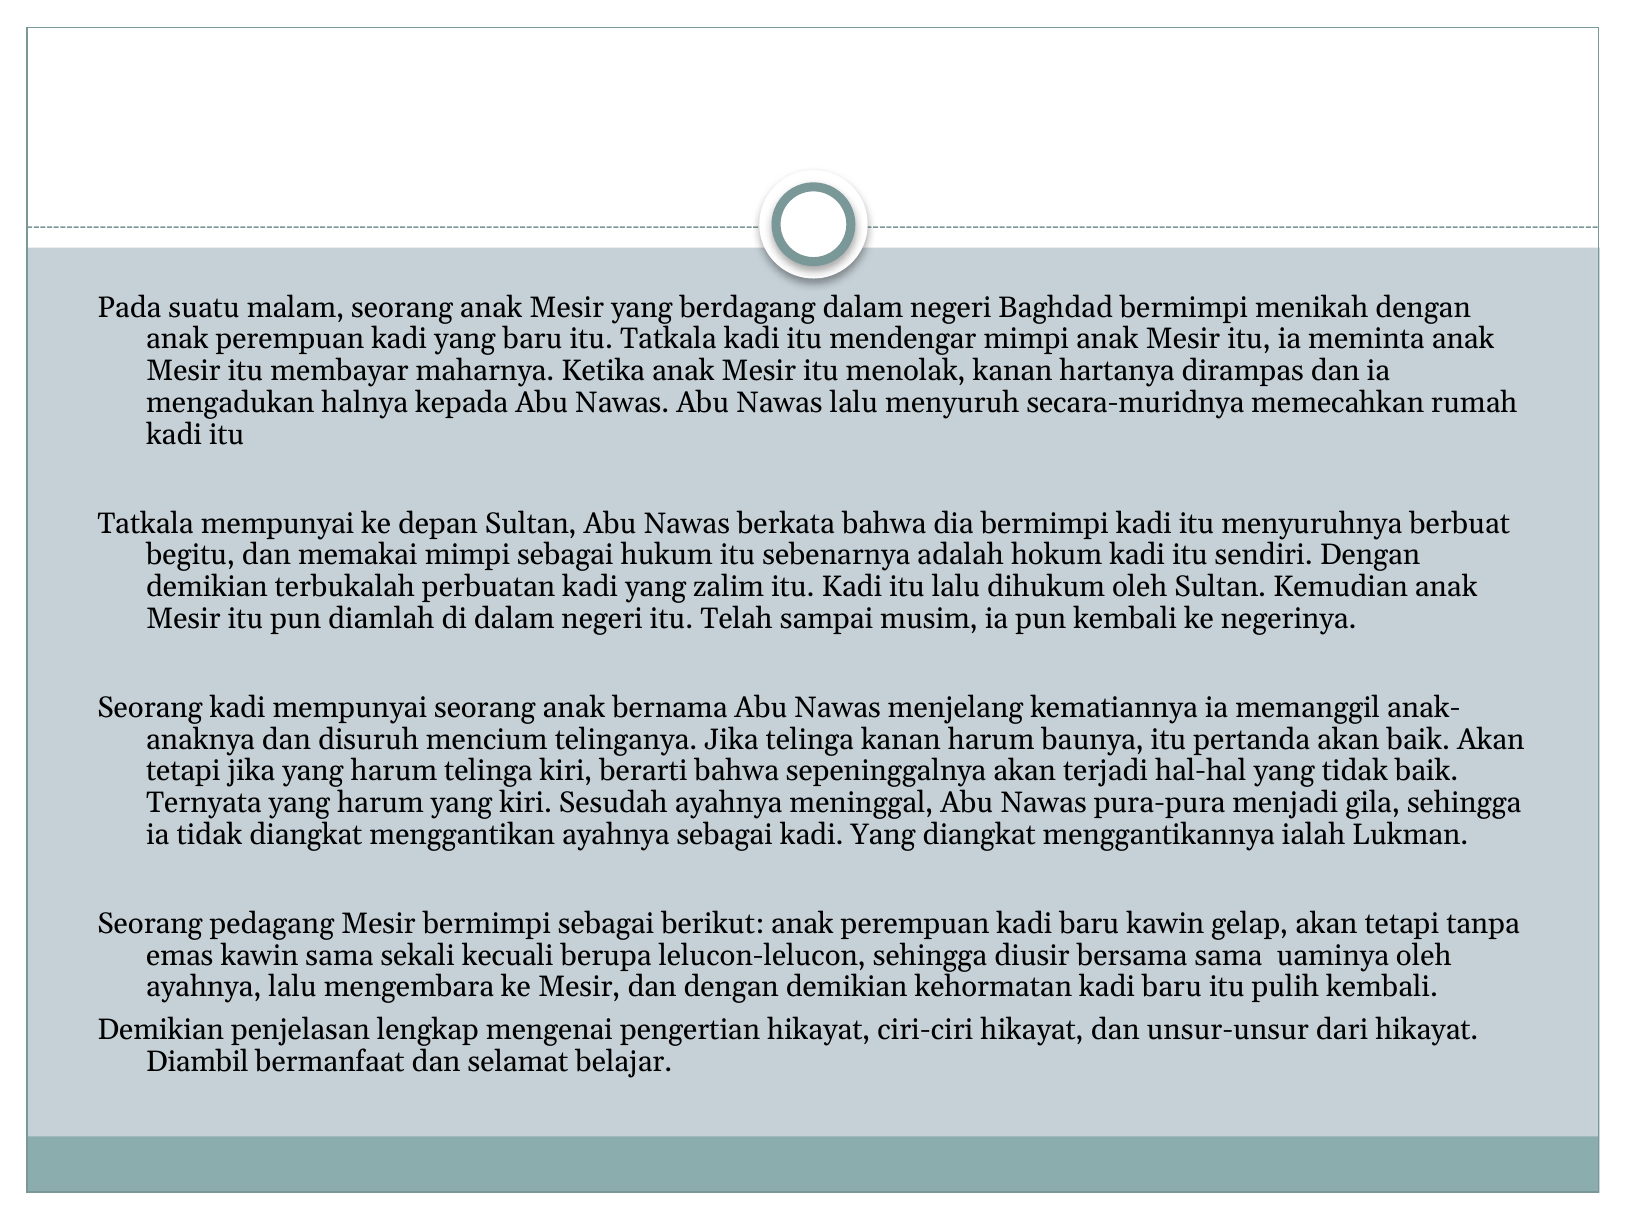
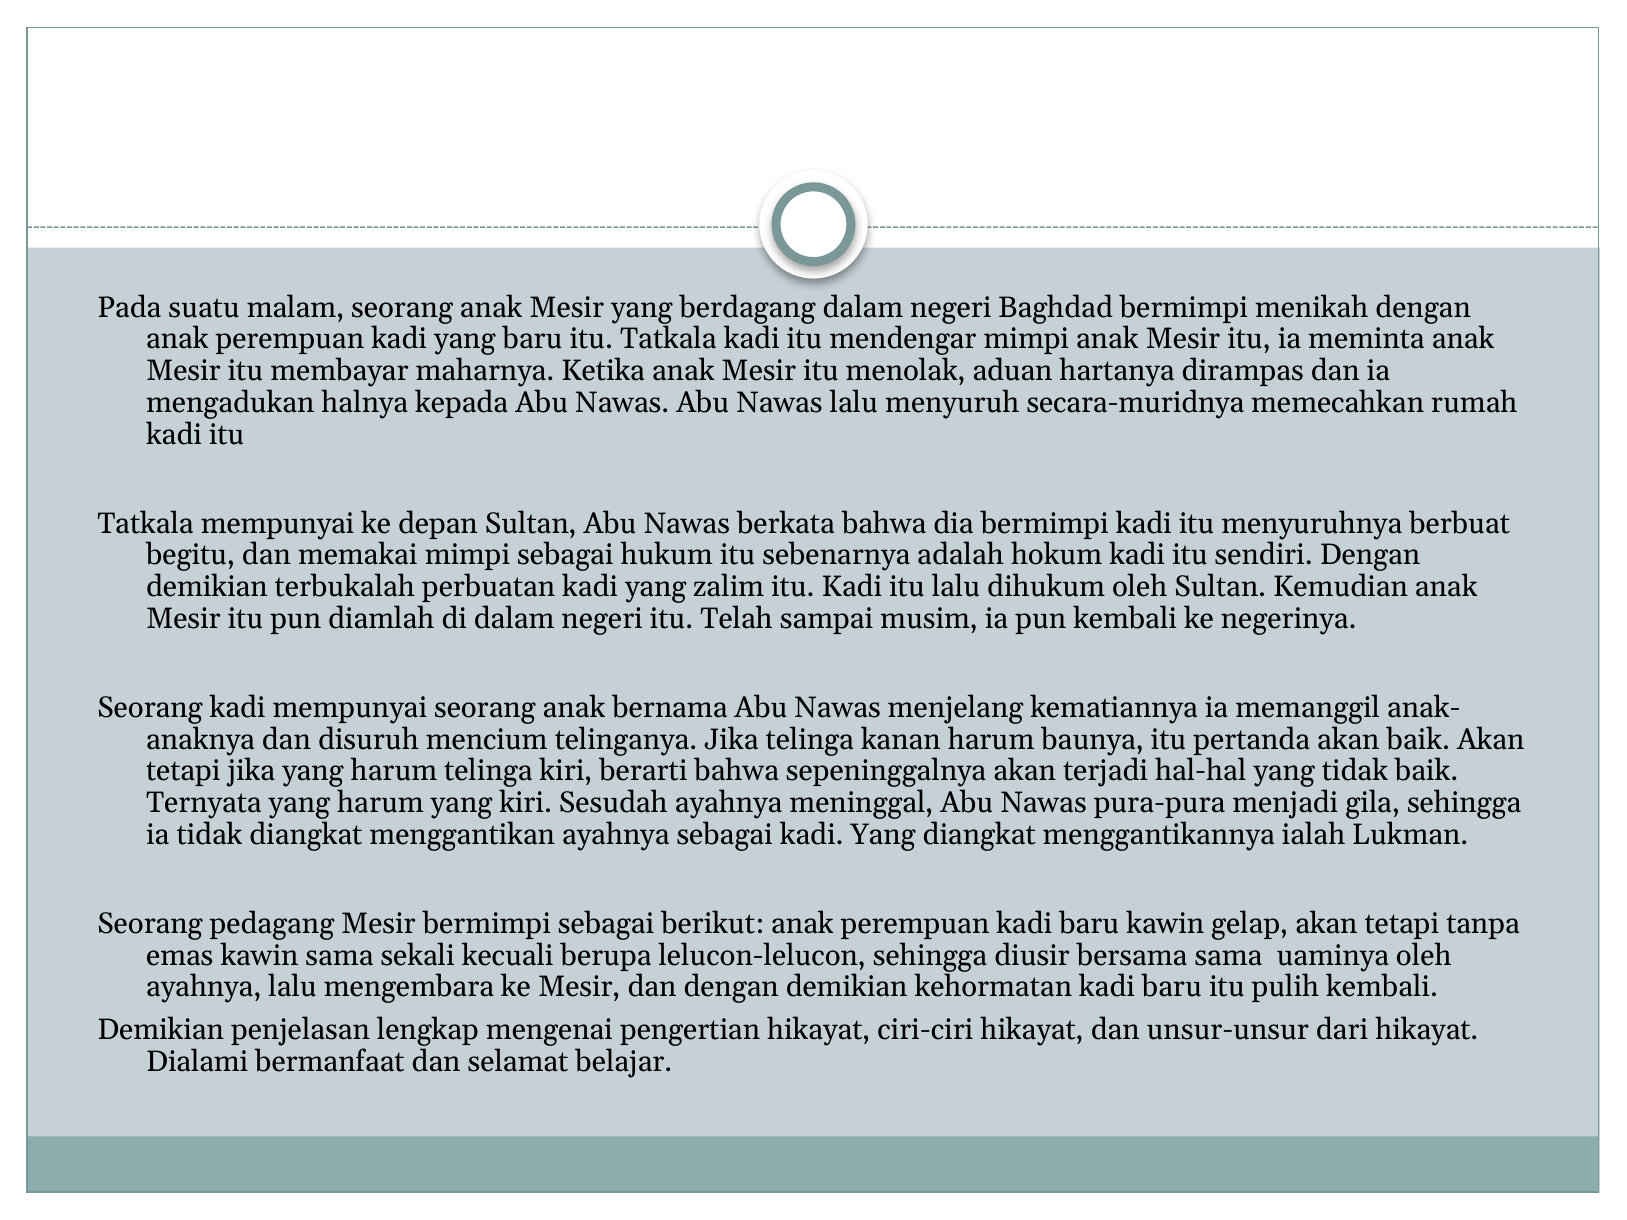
menolak kanan: kanan -> aduan
Diambil: Diambil -> Dialami
